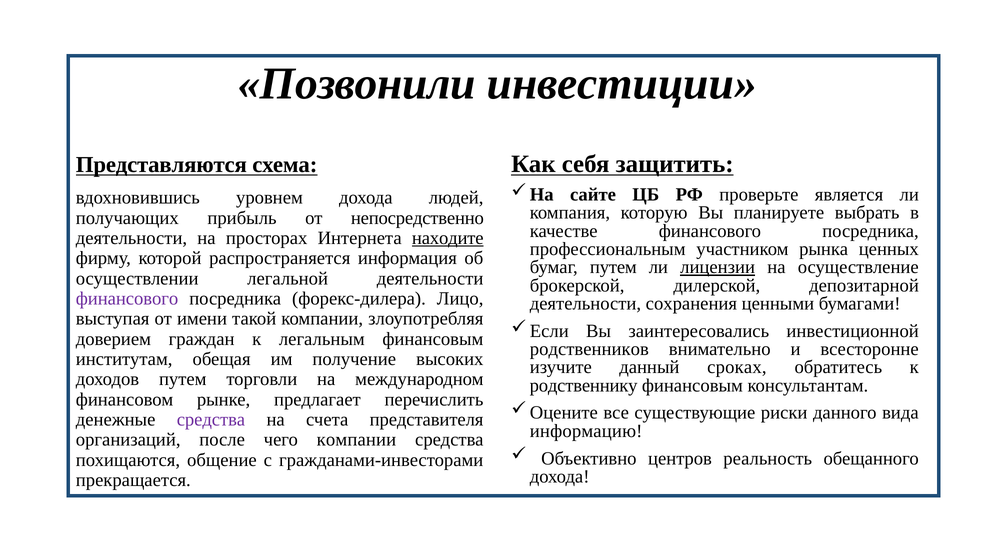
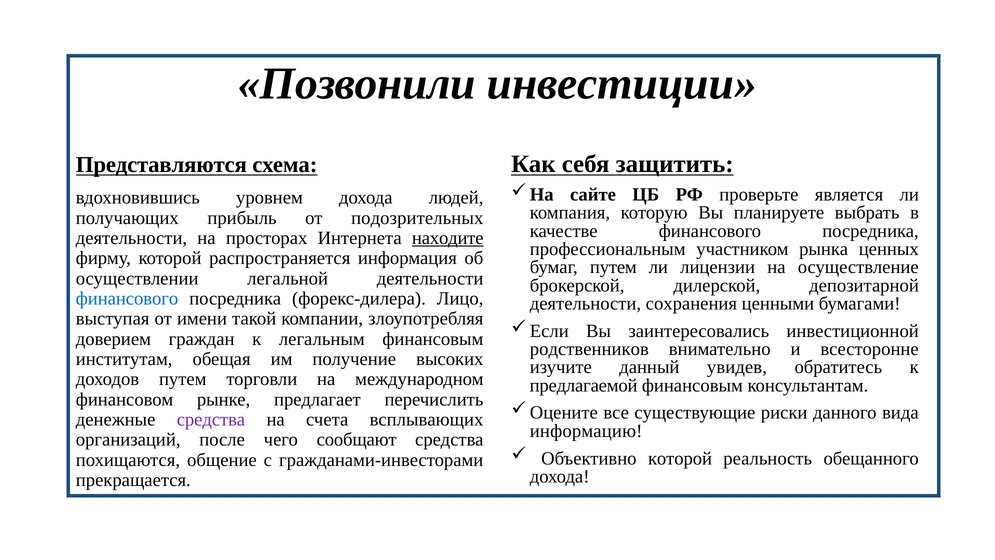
непосредственно: непосредственно -> подозрительных
лицензии underline: present -> none
финансового at (127, 298) colour: purple -> blue
сроках: сроках -> увидев
родственнику: родственнику -> предлагаемой
представителя: представителя -> всплывающих
чего компании: компании -> сообщают
Объективно центров: центров -> которой
